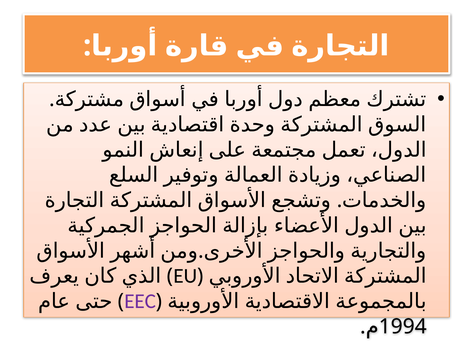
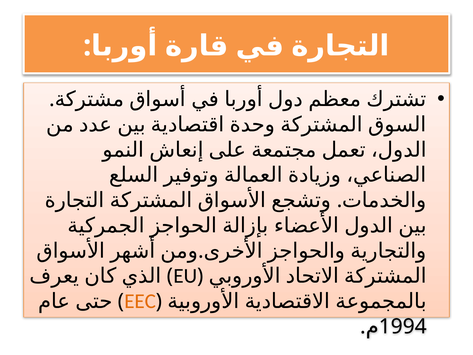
EEC colour: purple -> orange
